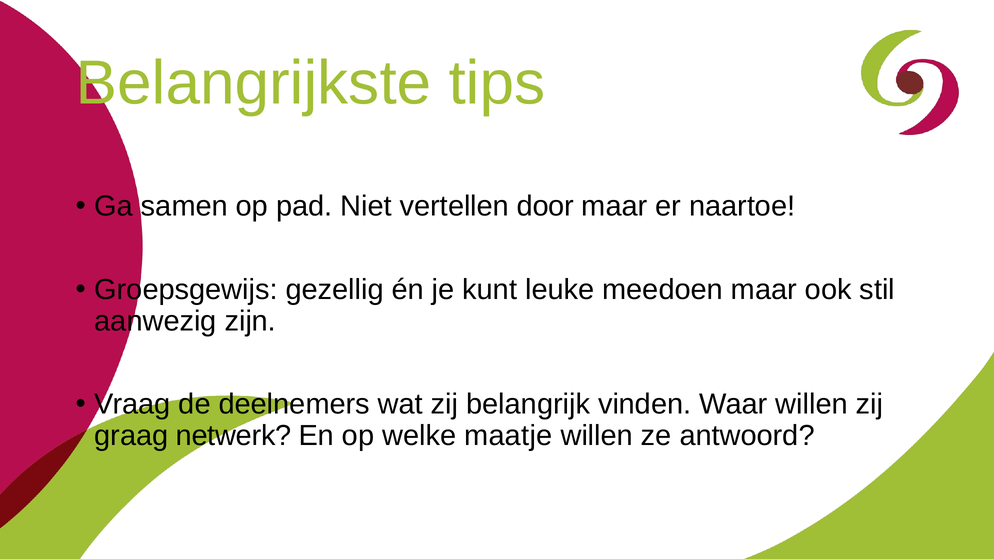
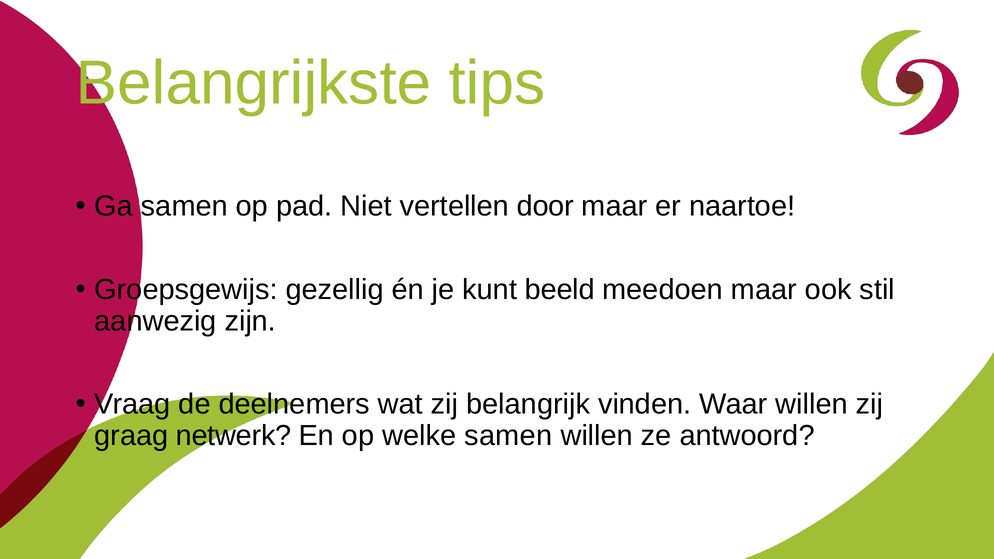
leuke: leuke -> beeld
welke maatje: maatje -> samen
